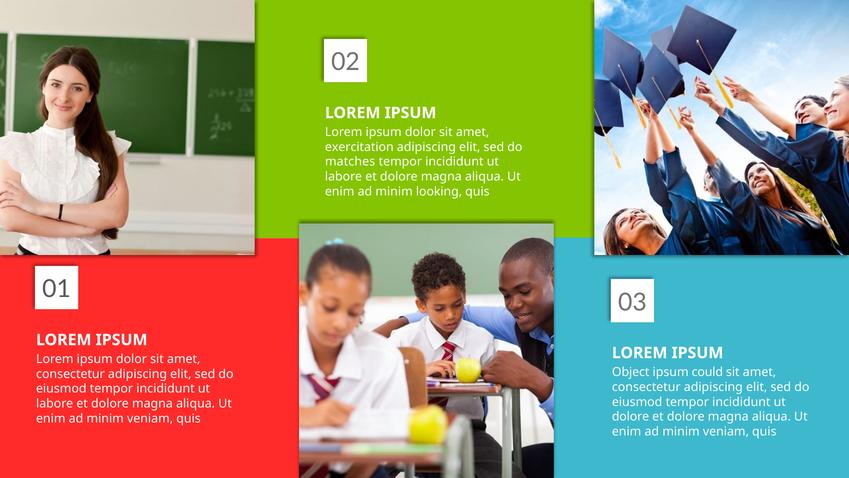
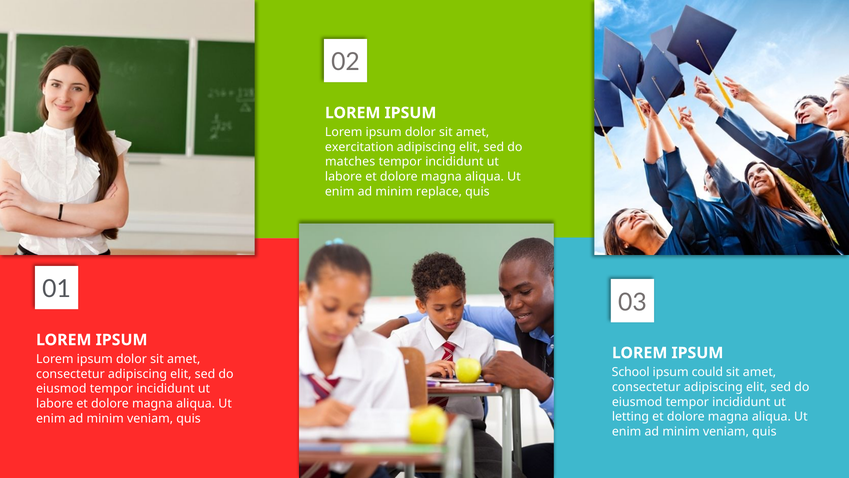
looking: looking -> replace
Object: Object -> School
dolore at (631, 416): dolore -> letting
